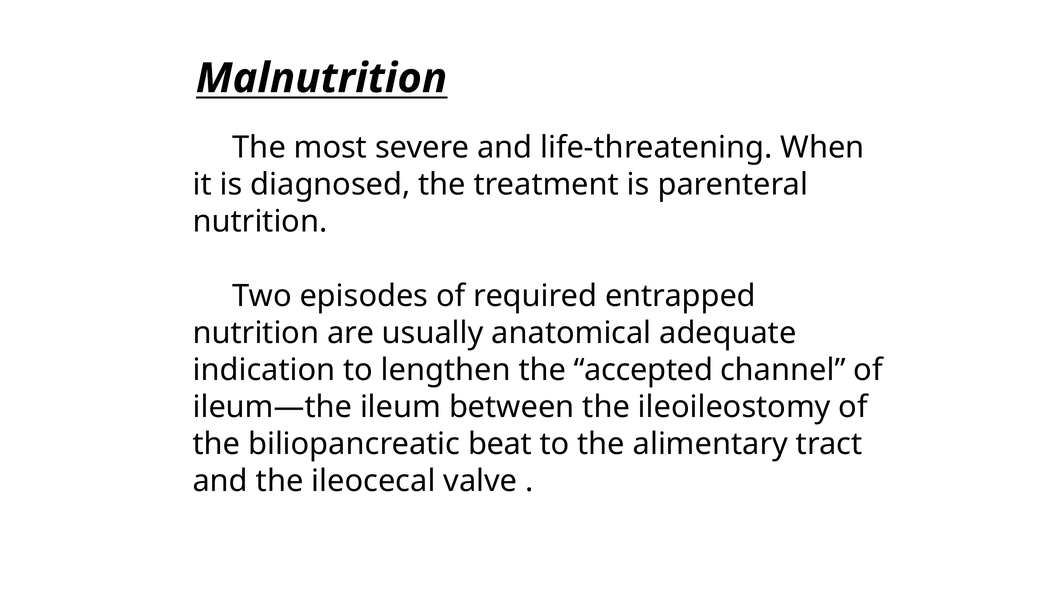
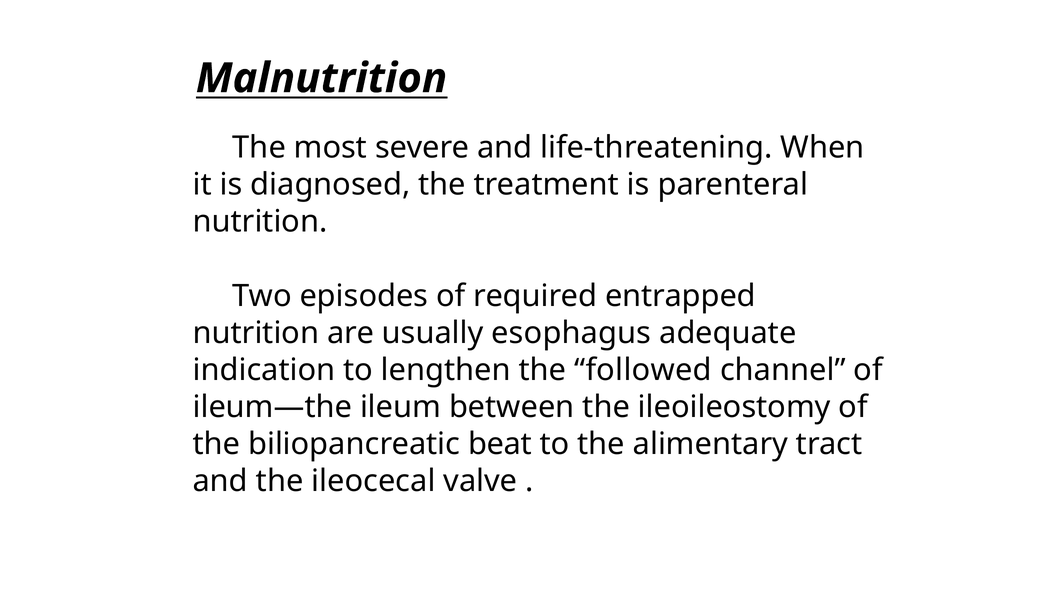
anatomical: anatomical -> esophagus
accepted: accepted -> followed
